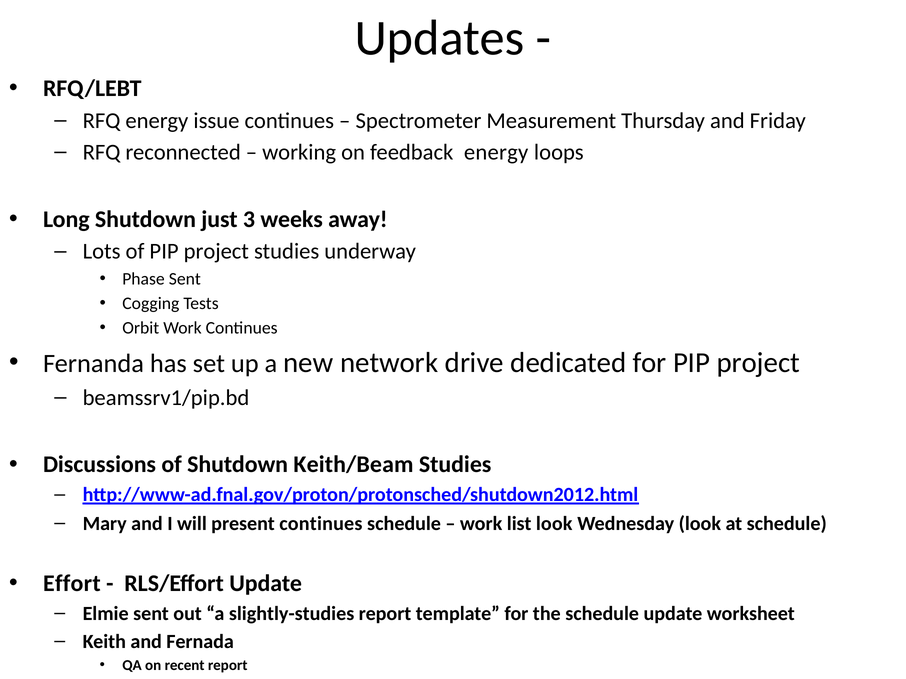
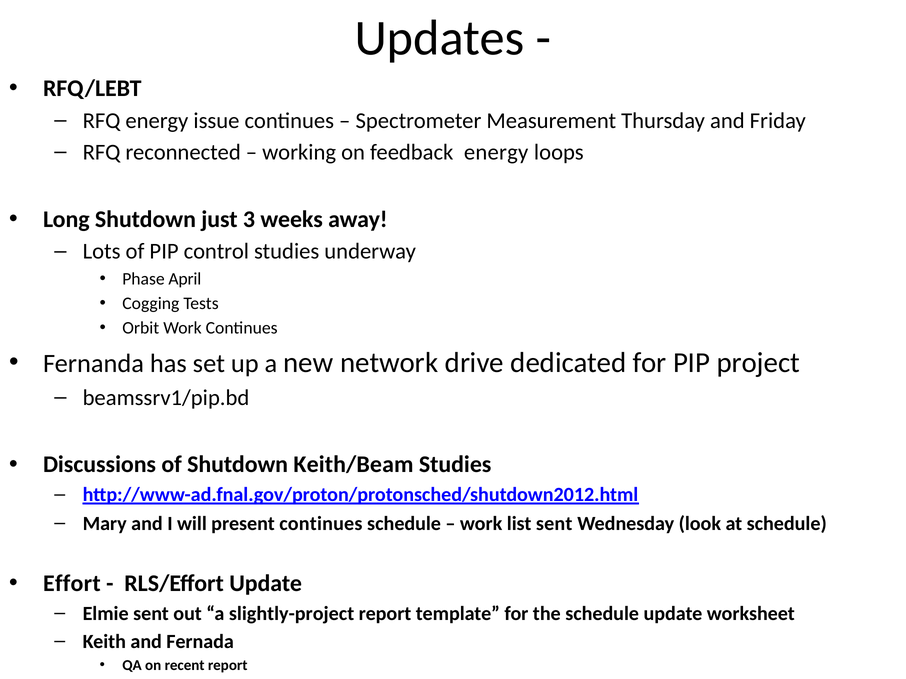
of PIP project: project -> control
Phase Sent: Sent -> April
list look: look -> sent
slightly-studies: slightly-studies -> slightly-project
